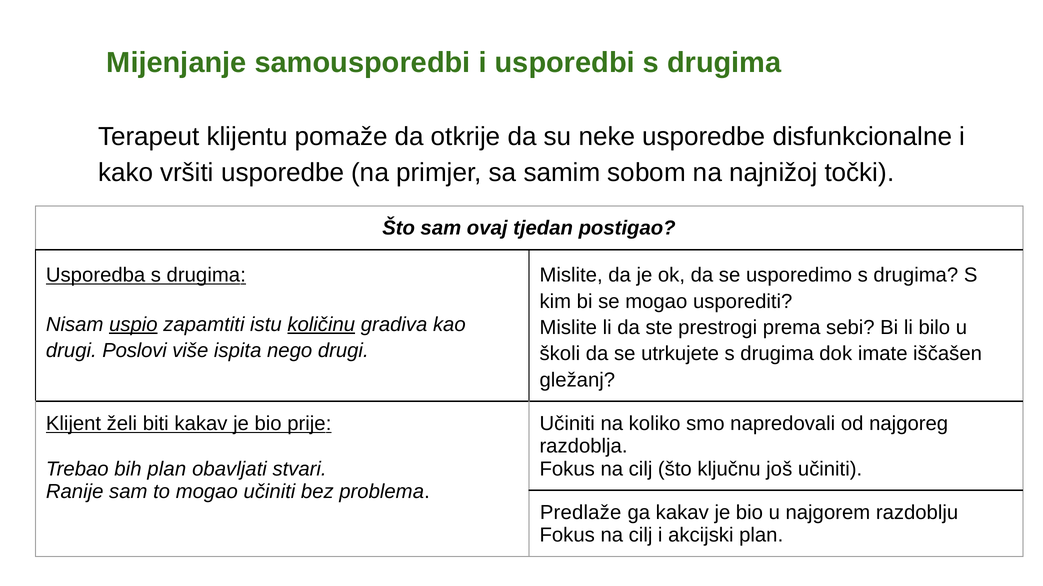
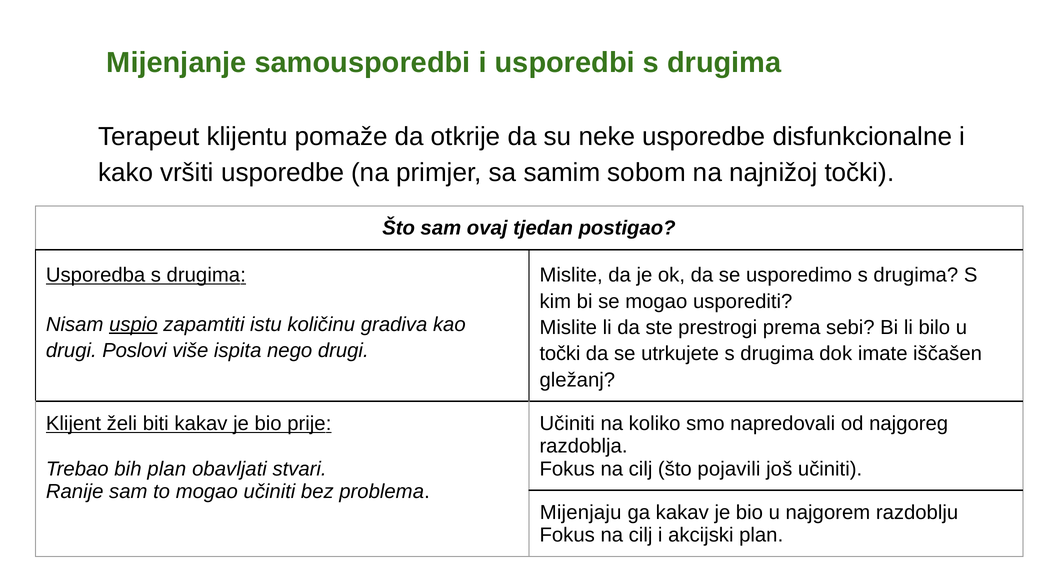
količinu underline: present -> none
školi at (560, 354): školi -> točki
ključnu: ključnu -> pojavili
Predlaže: Predlaže -> Mijenjaju
